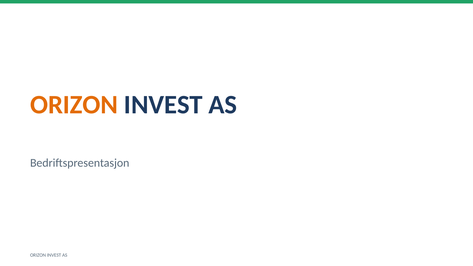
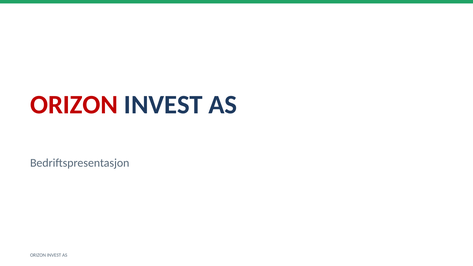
ORIZON at (74, 105) colour: orange -> red
